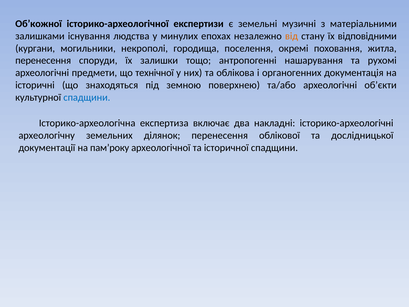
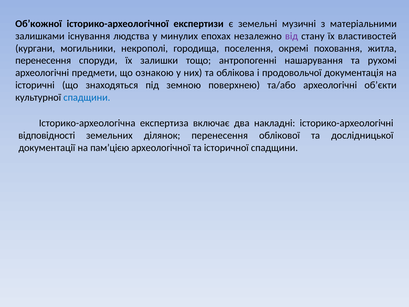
від colour: orange -> purple
відповідними: відповідними -> властивостей
технічної: технічної -> ознакою
органогенних: органогенних -> продовольчої
археологічну: археологічну -> відповідності
пам’року: пам’року -> пам’цією
